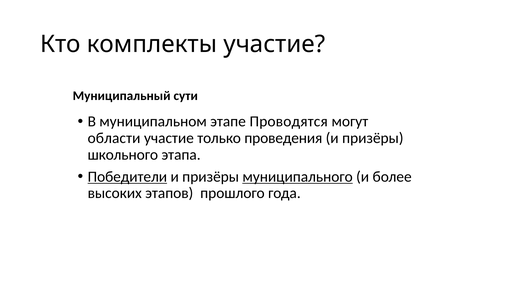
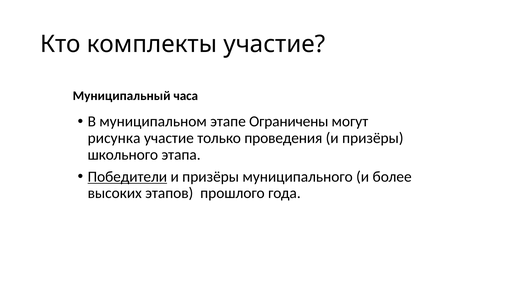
сути: сути -> часа
Проводятся: Проводятся -> Ограничены
области: области -> рисунка
муниципального underline: present -> none
